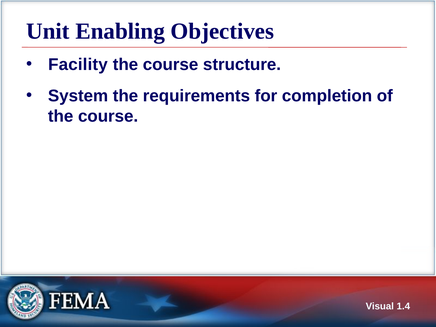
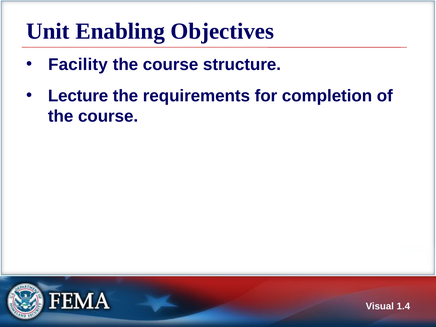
System: System -> Lecture
